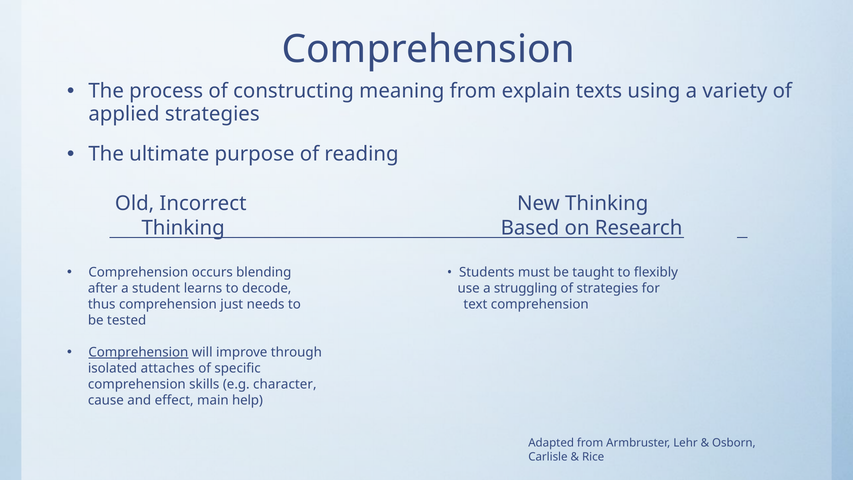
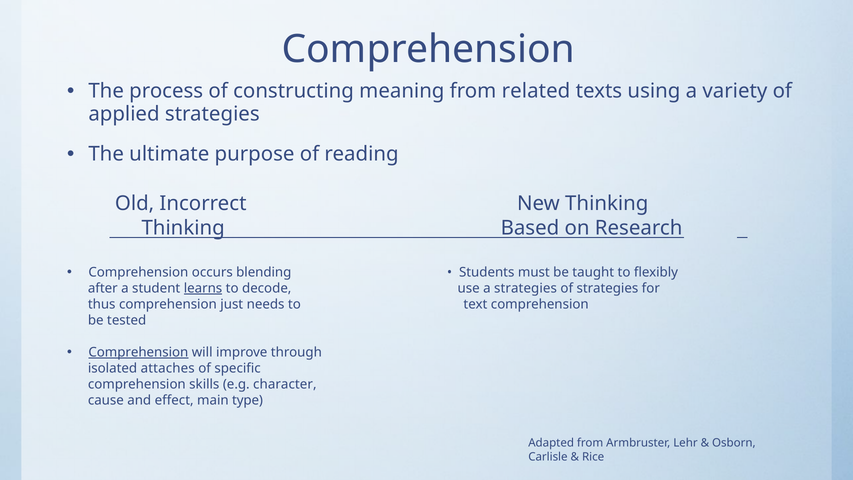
explain: explain -> related
learns underline: none -> present
a struggling: struggling -> strategies
help: help -> type
